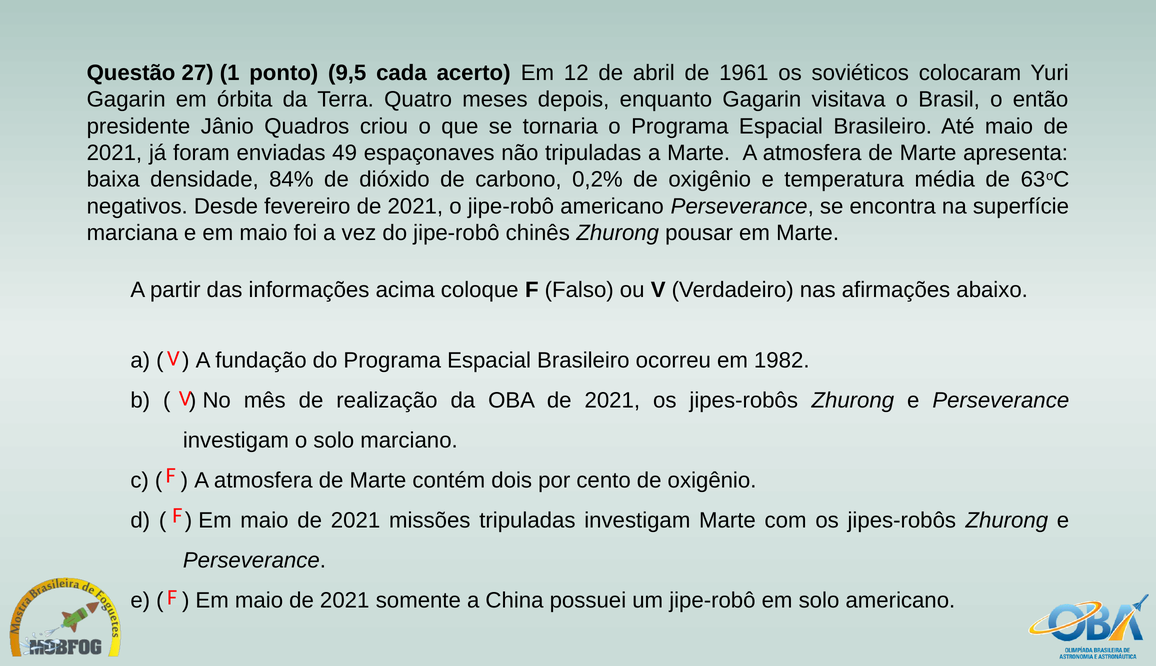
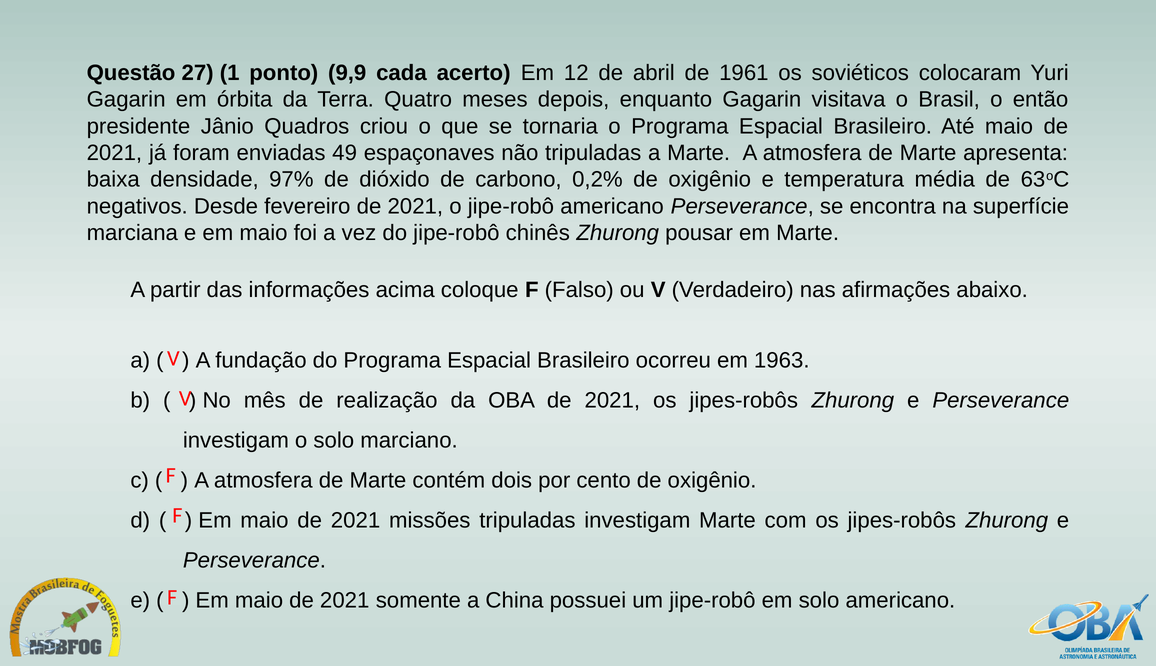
9,5: 9,5 -> 9,9
84%: 84% -> 97%
1982: 1982 -> 1963
